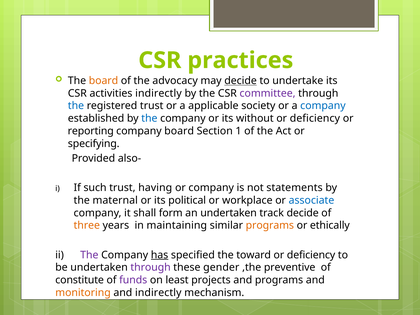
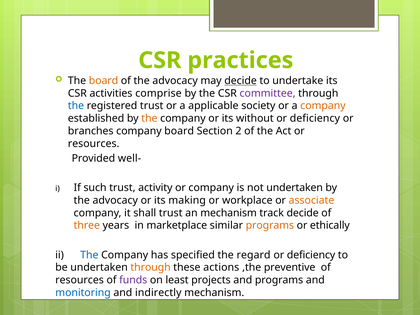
activities indirectly: indirectly -> comprise
company at (323, 106) colour: blue -> orange
the at (149, 118) colour: blue -> orange
reporting: reporting -> branches
1: 1 -> 2
specifying at (94, 144): specifying -> resources
also-: also- -> well-
having: having -> activity
not statements: statements -> undertaken
maternal at (115, 200): maternal -> advocacy
political: political -> making
associate colour: blue -> orange
shall form: form -> trust
an undertaken: undertaken -> mechanism
maintaining: maintaining -> marketplace
The at (89, 255) colour: purple -> blue
has underline: present -> none
toward: toward -> regard
through at (151, 268) colour: purple -> orange
gender: gender -> actions
constitute at (80, 280): constitute -> resources
monitoring colour: orange -> blue
